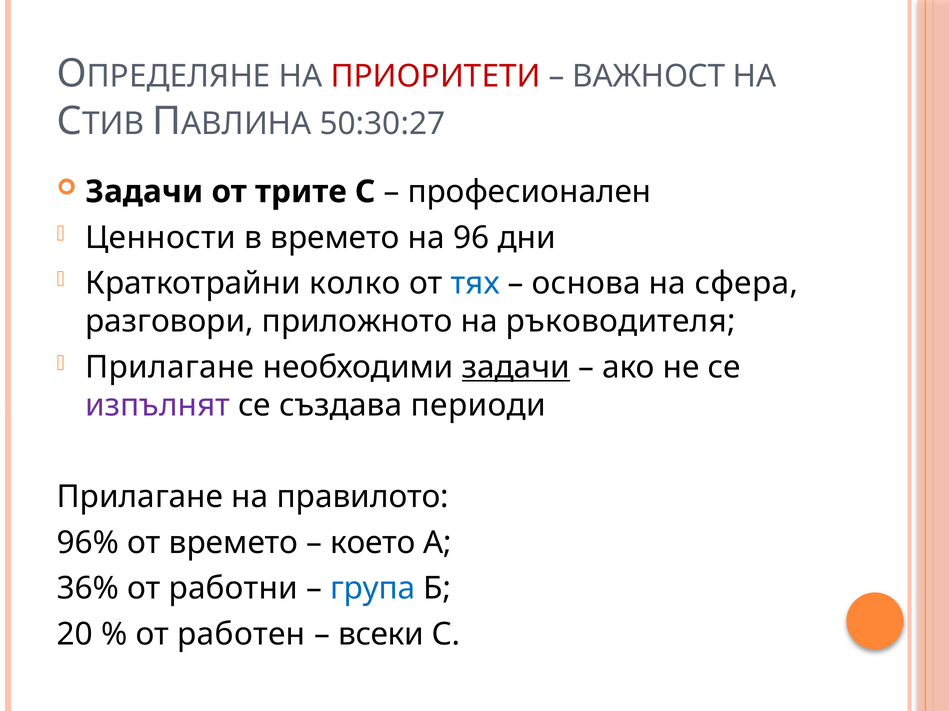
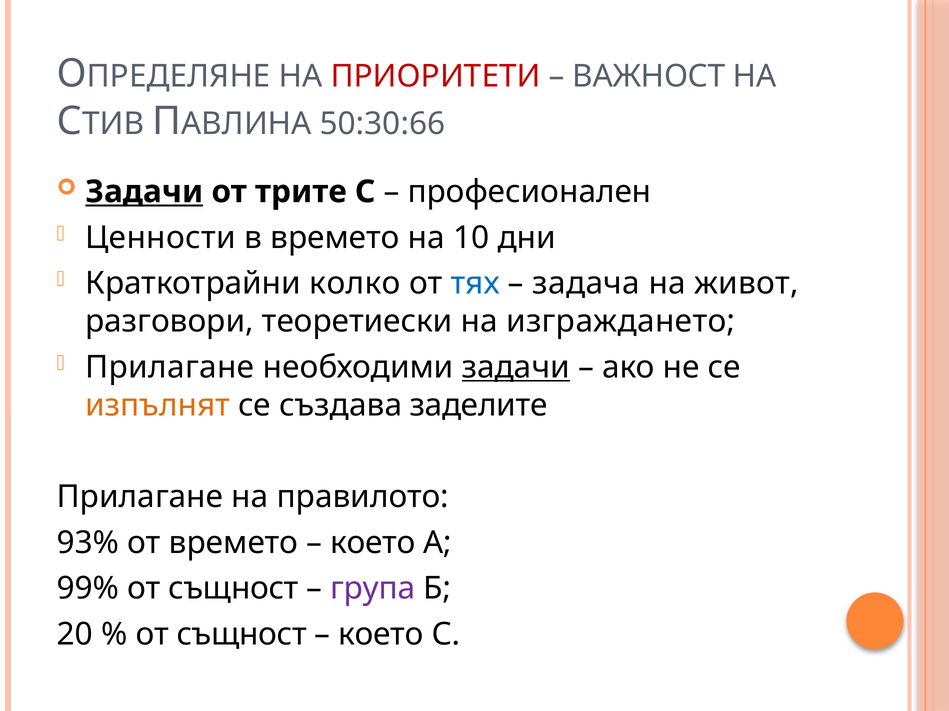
50:30:27: 50:30:27 -> 50:30:66
Задачи at (144, 192) underline: none -> present
96: 96 -> 10
основа: основа -> задача
сфера: сфера -> живот
приложното: приложното -> теоретиески
ръководителя: ръководителя -> изграждането
изпълнят colour: purple -> orange
периоди: периоди -> заделите
96%: 96% -> 93%
36%: 36% -> 99%
работни at (233, 589): работни -> същност
група colour: blue -> purple
работен at (241, 635): работен -> същност
всеки at (381, 635): всеки -> което
